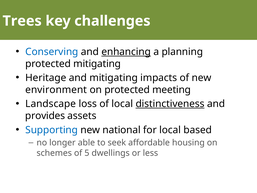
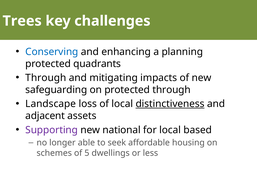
enhancing underline: present -> none
protected mitigating: mitigating -> quadrants
Heritage at (46, 78): Heritage -> Through
environment: environment -> safeguarding
protected meeting: meeting -> through
provides: provides -> adjacent
Supporting colour: blue -> purple
